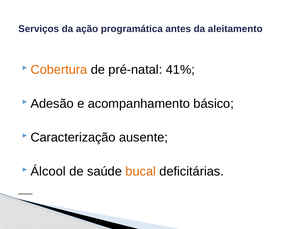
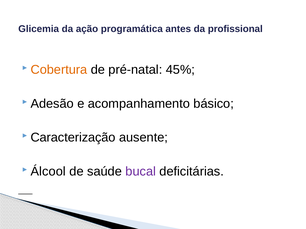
Serviços: Serviços -> Glicemia
aleitamento: aleitamento -> profissional
41%: 41% -> 45%
bucal colour: orange -> purple
